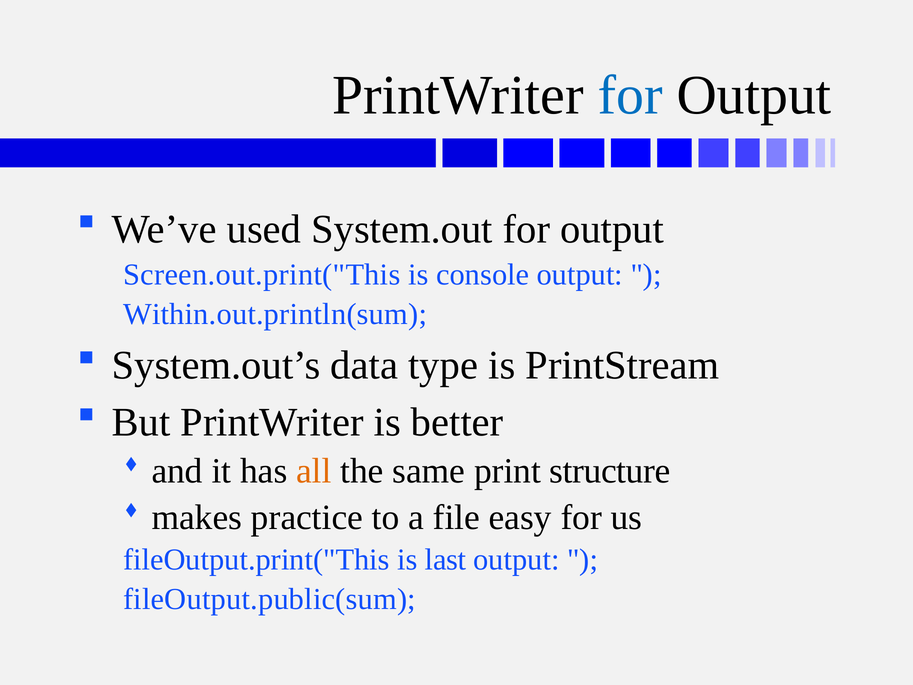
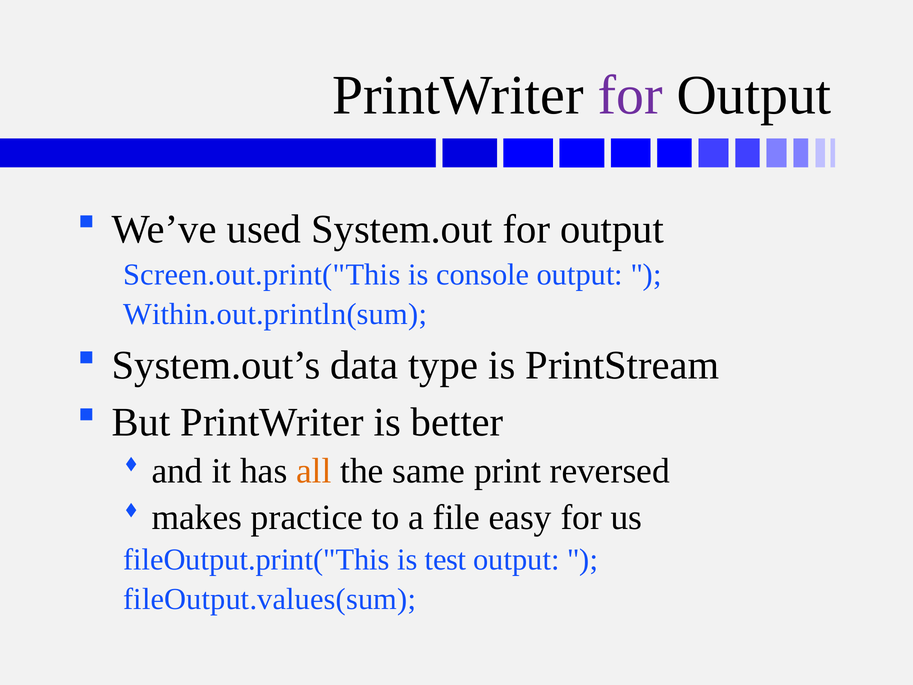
for at (630, 95) colour: blue -> purple
structure: structure -> reversed
last: last -> test
fileOutput.public(sum: fileOutput.public(sum -> fileOutput.values(sum
